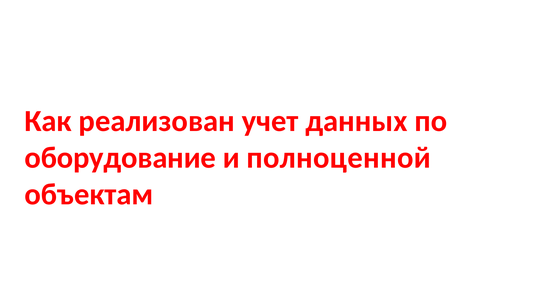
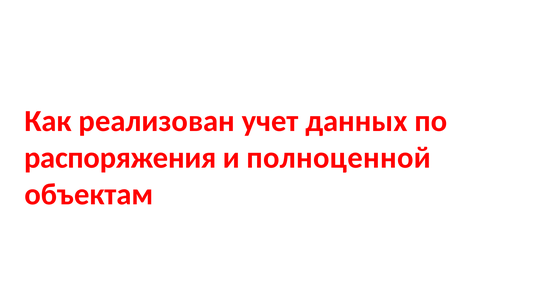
оборудование: оборудование -> распоряжения
